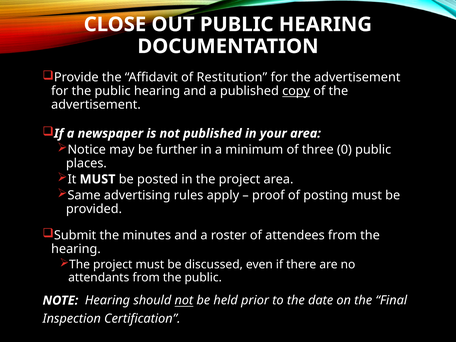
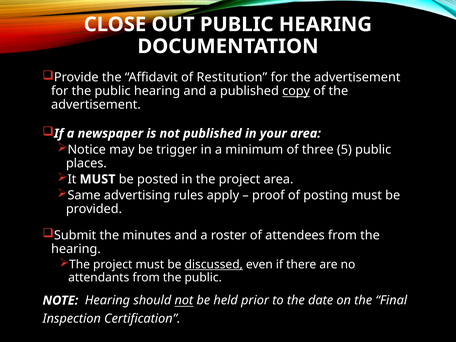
further: further -> trigger
0: 0 -> 5
discussed underline: none -> present
